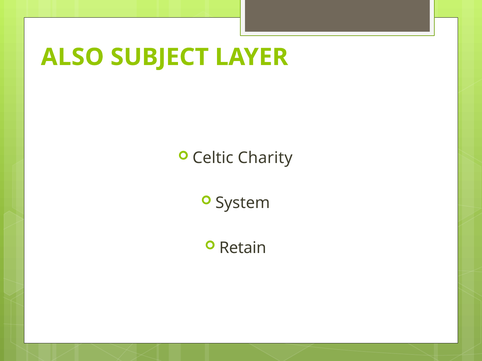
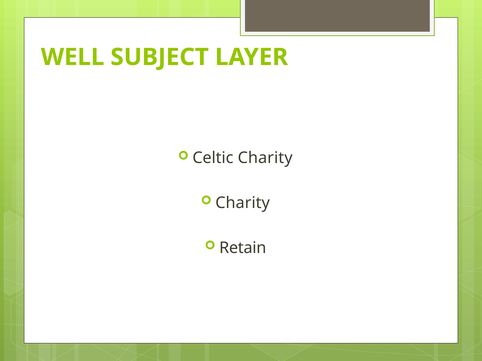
ALSO: ALSO -> WELL
System at (243, 203): System -> Charity
